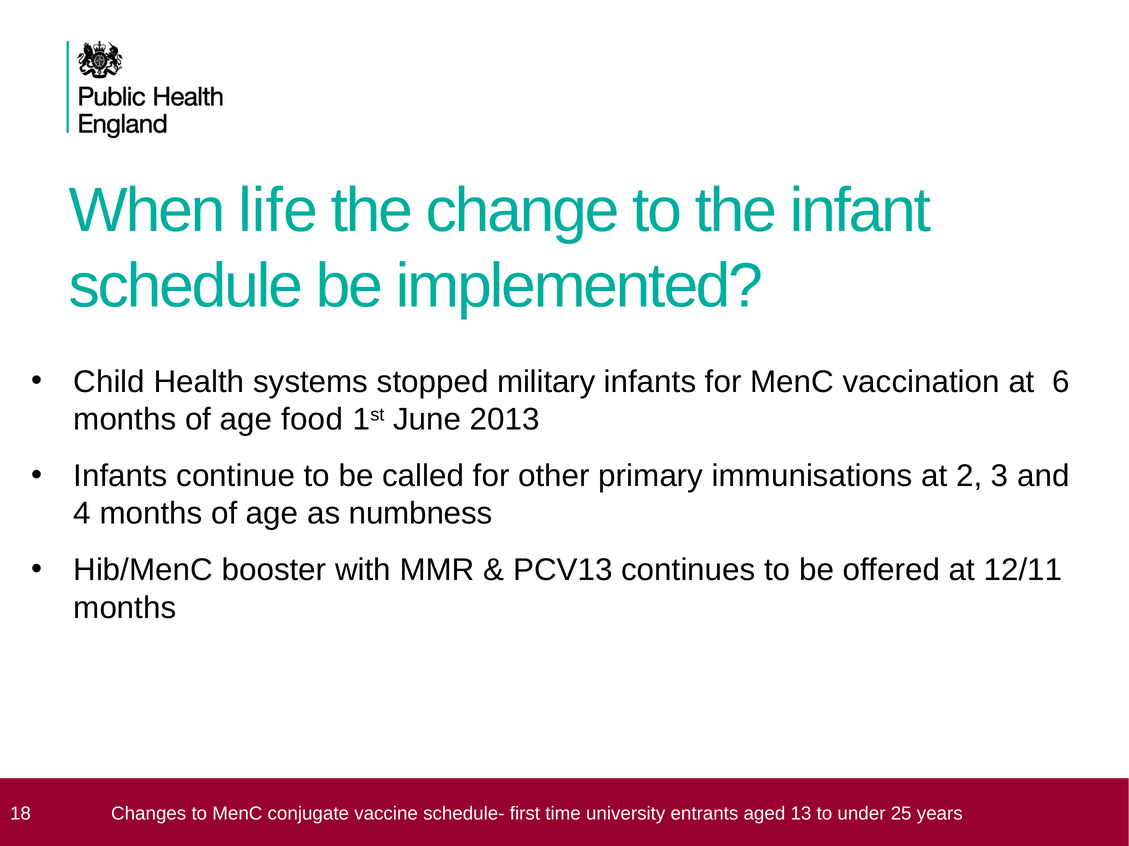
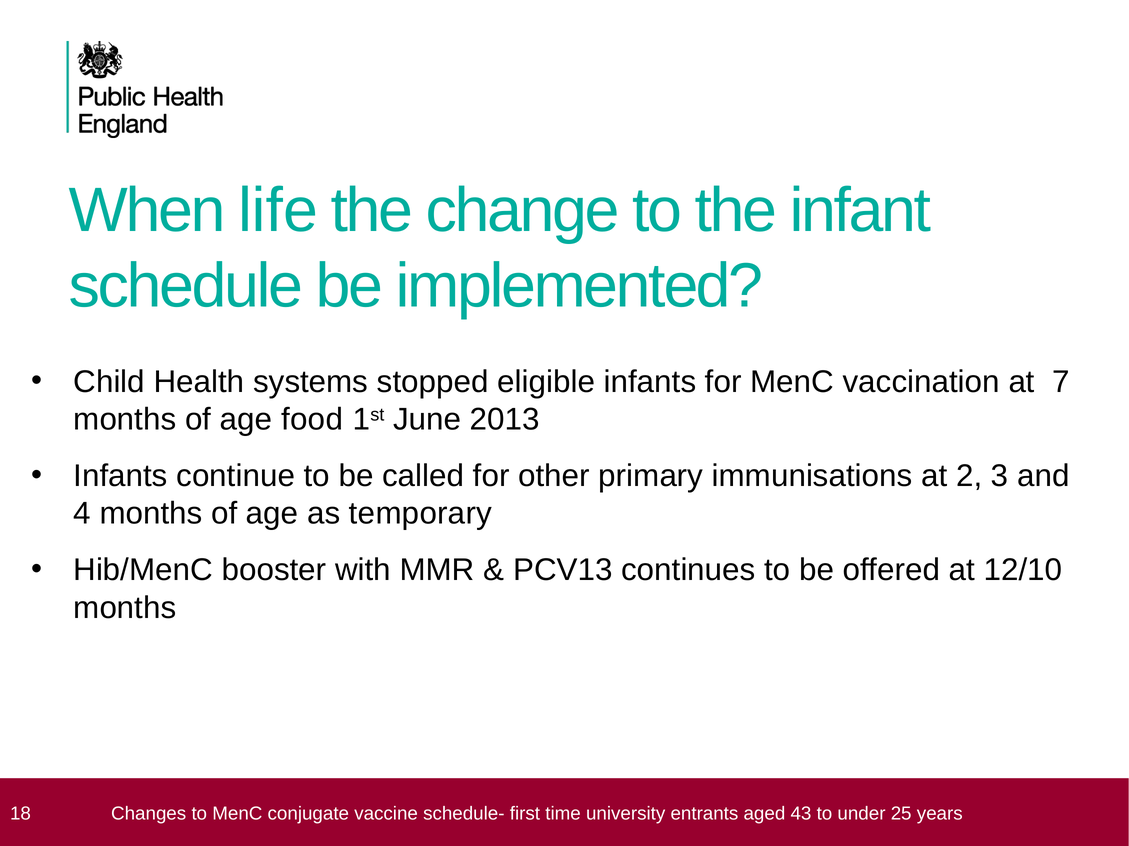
military: military -> eligible
6: 6 -> 7
numbness: numbness -> temporary
12/11: 12/11 -> 12/10
13: 13 -> 43
